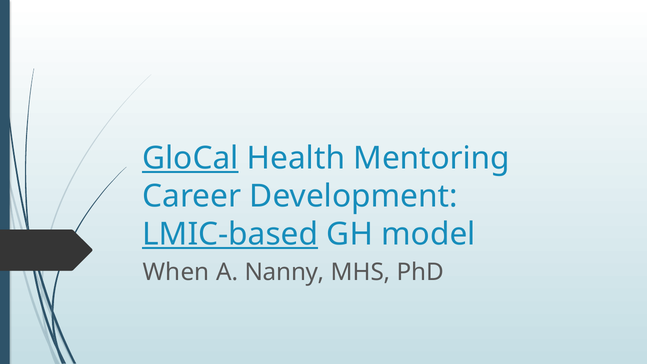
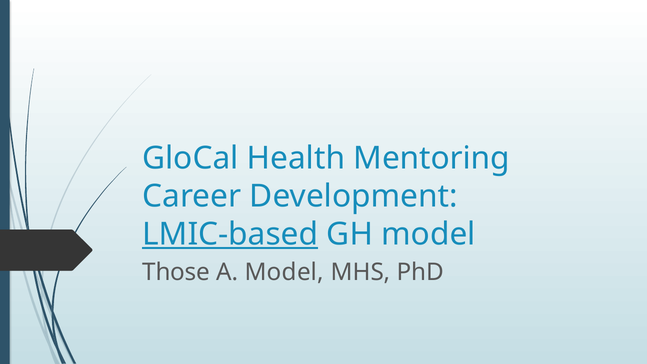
GloCal underline: present -> none
When: When -> Those
A Nanny: Nanny -> Model
